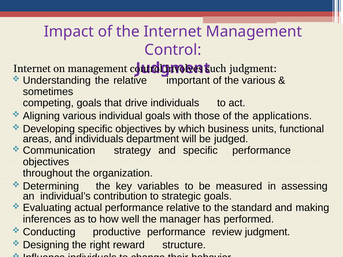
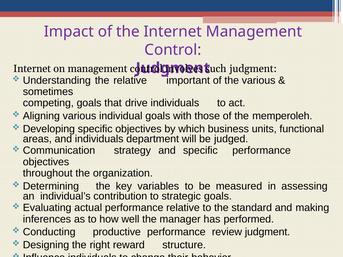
applications: applications -> memperoleh
